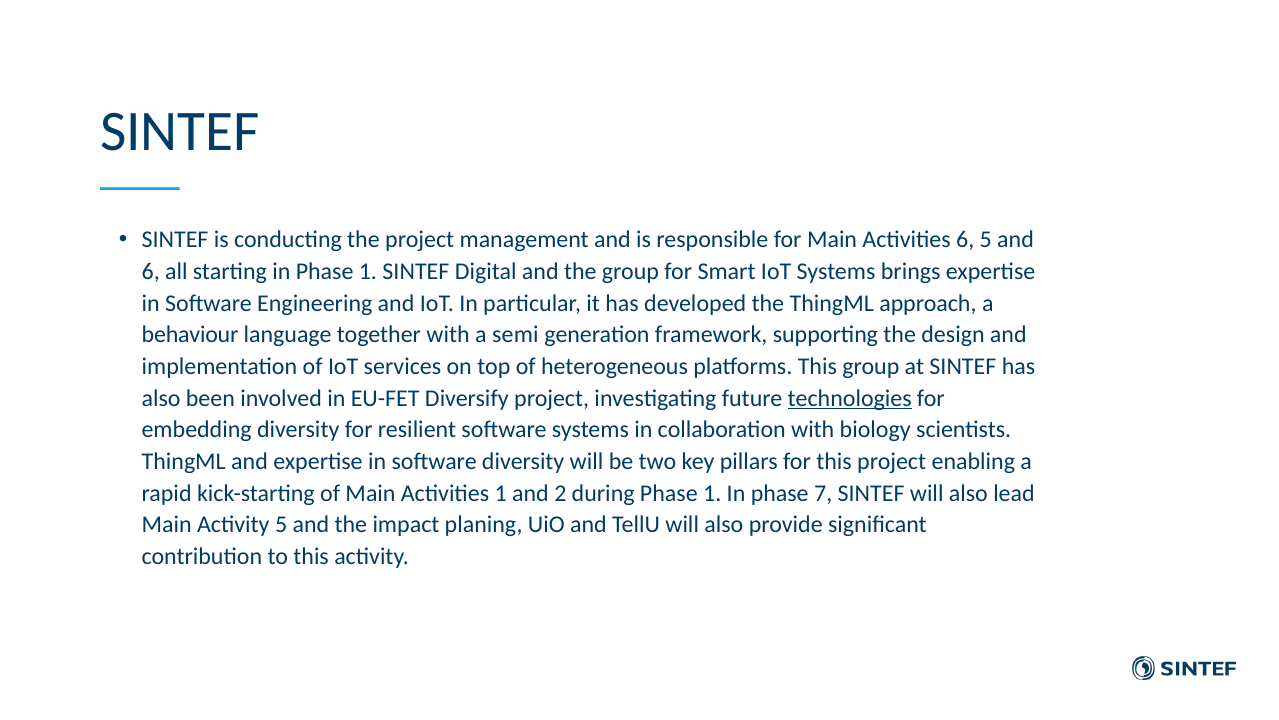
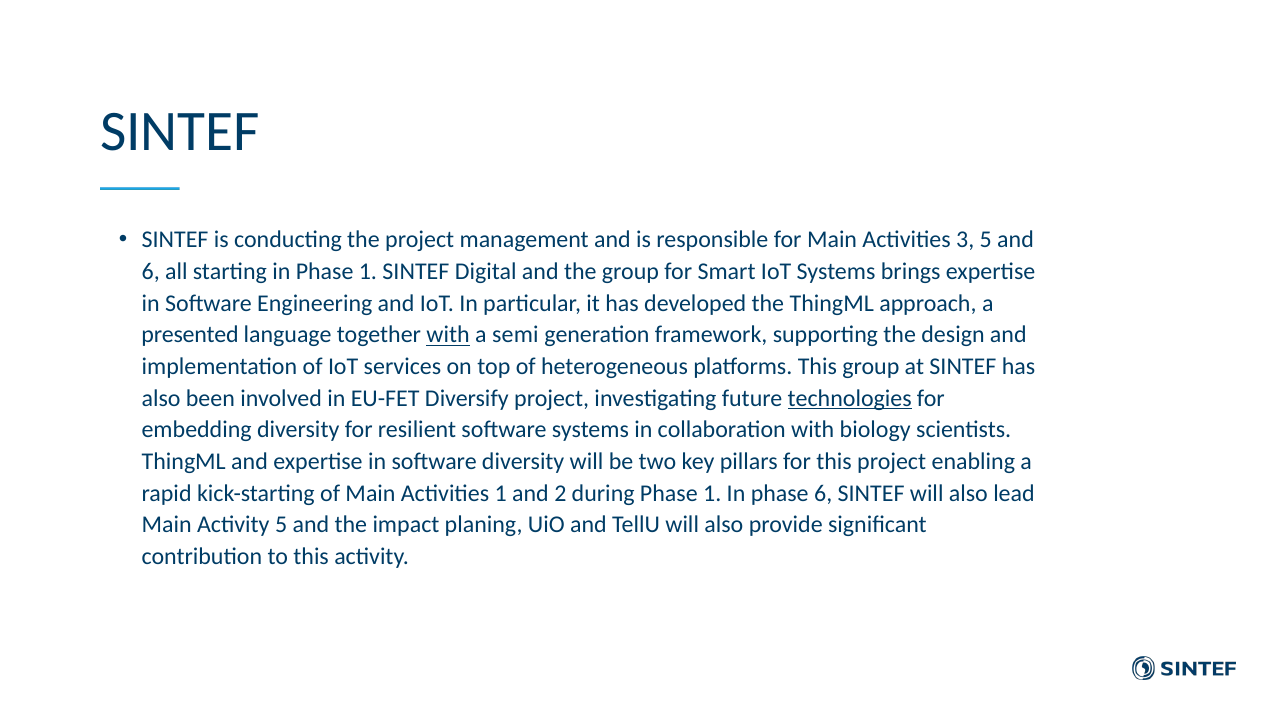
Activities 6: 6 -> 3
behaviour: behaviour -> presented
with at (448, 335) underline: none -> present
phase 7: 7 -> 6
